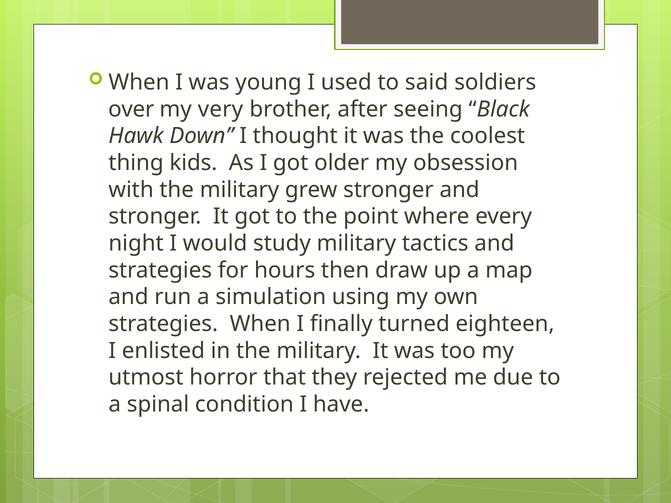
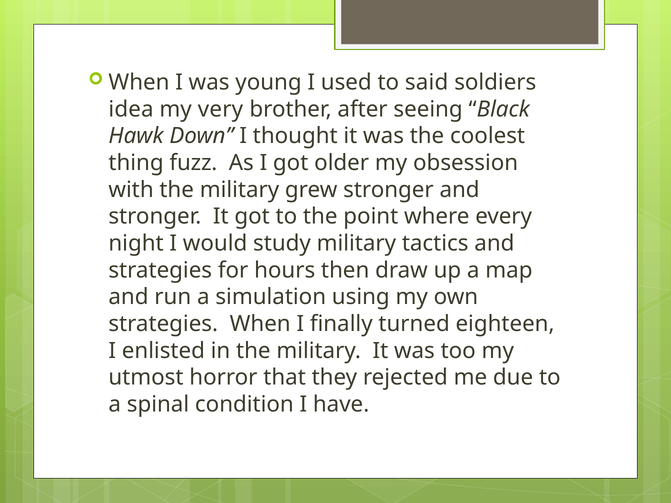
over: over -> idea
kids: kids -> fuzz
